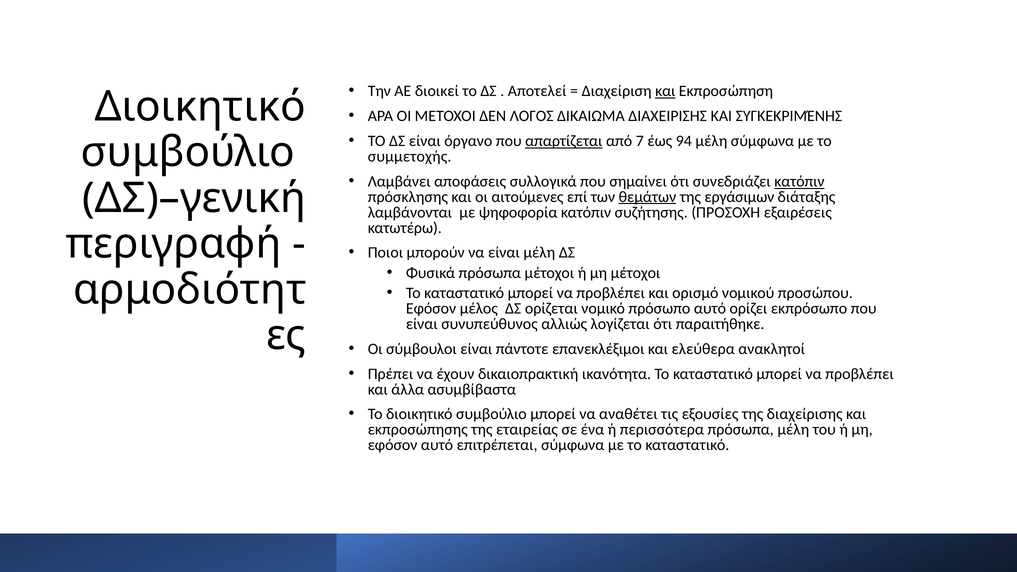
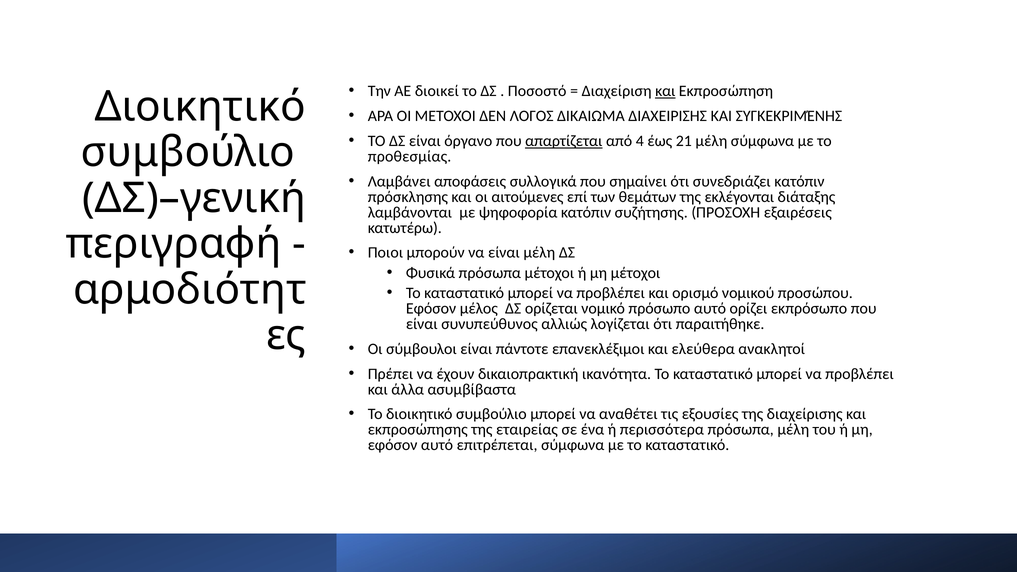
Αποτελεί: Αποτελεί -> Ποσοστό
7: 7 -> 4
94: 94 -> 21
συμμετοχής: συμμετοχής -> προθεσμίας
κατόπιν at (799, 181) underline: present -> none
θεμάτων underline: present -> none
εργάσιμων: εργάσιμων -> εκλέγονται
